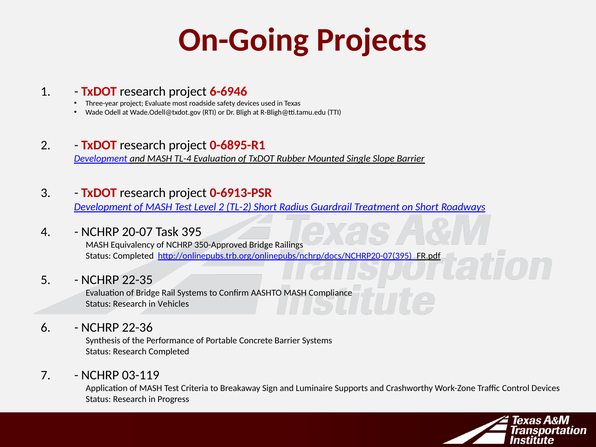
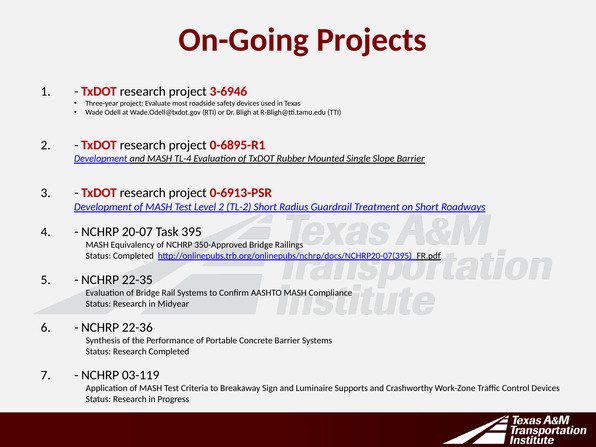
6-6946: 6-6946 -> 3-6946
Vehicles: Vehicles -> Midyear
